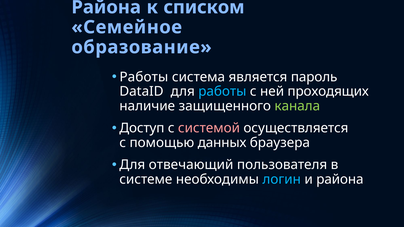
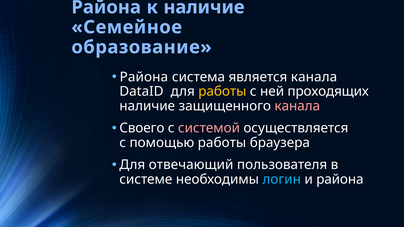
к списком: списком -> наличие
Работы at (144, 77): Работы -> Района
является пароль: пароль -> канала
работы at (222, 92) colour: light blue -> yellow
канала at (297, 106) colour: light green -> pink
Доступ: Доступ -> Своего
помощью данных: данных -> работы
